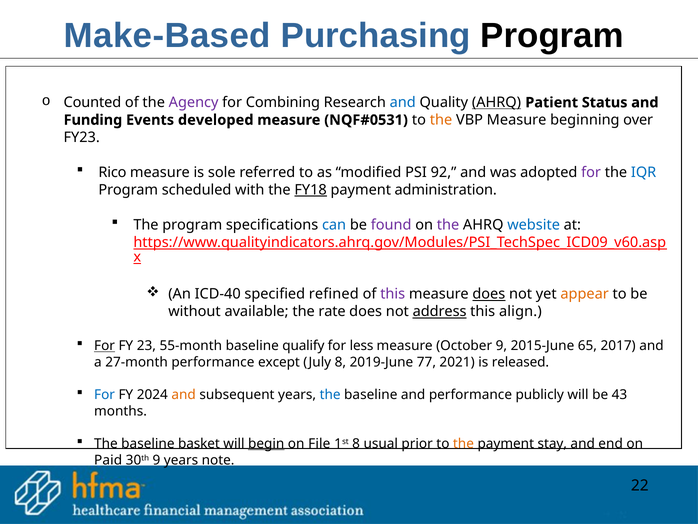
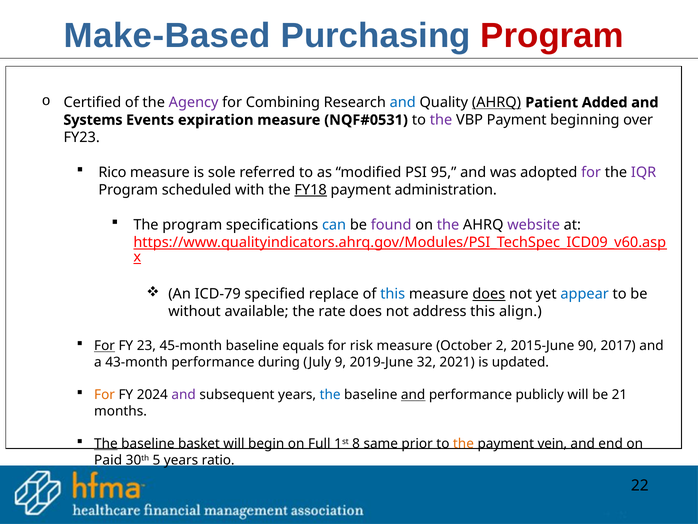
Program at (552, 36) colour: black -> red
Counted: Counted -> Certified
Status: Status -> Added
Funding: Funding -> Systems
developed: developed -> expiration
the at (441, 120) colour: orange -> purple
VBP Measure: Measure -> Payment
92: 92 -> 95
IQR colour: blue -> purple
website colour: blue -> purple
ICD-40: ICD-40 -> ICD-79
refined: refined -> replace
this at (393, 294) colour: purple -> blue
appear colour: orange -> blue
address underline: present -> none
55-month: 55-month -> 45-month
qualify: qualify -> equals
less: less -> risk
October 9: 9 -> 2
65: 65 -> 90
27-month: 27-month -> 43-month
except: except -> during
July 8: 8 -> 9
77: 77 -> 32
released: released -> updated
For at (105, 395) colour: blue -> orange
and at (184, 395) colour: orange -> purple
and at (413, 395) underline: none -> present
43: 43 -> 21
The at (106, 443) underline: none -> present
begin underline: present -> none
File: File -> Full
usual: usual -> same
stay: stay -> vein
30th 9: 9 -> 5
note: note -> ratio
